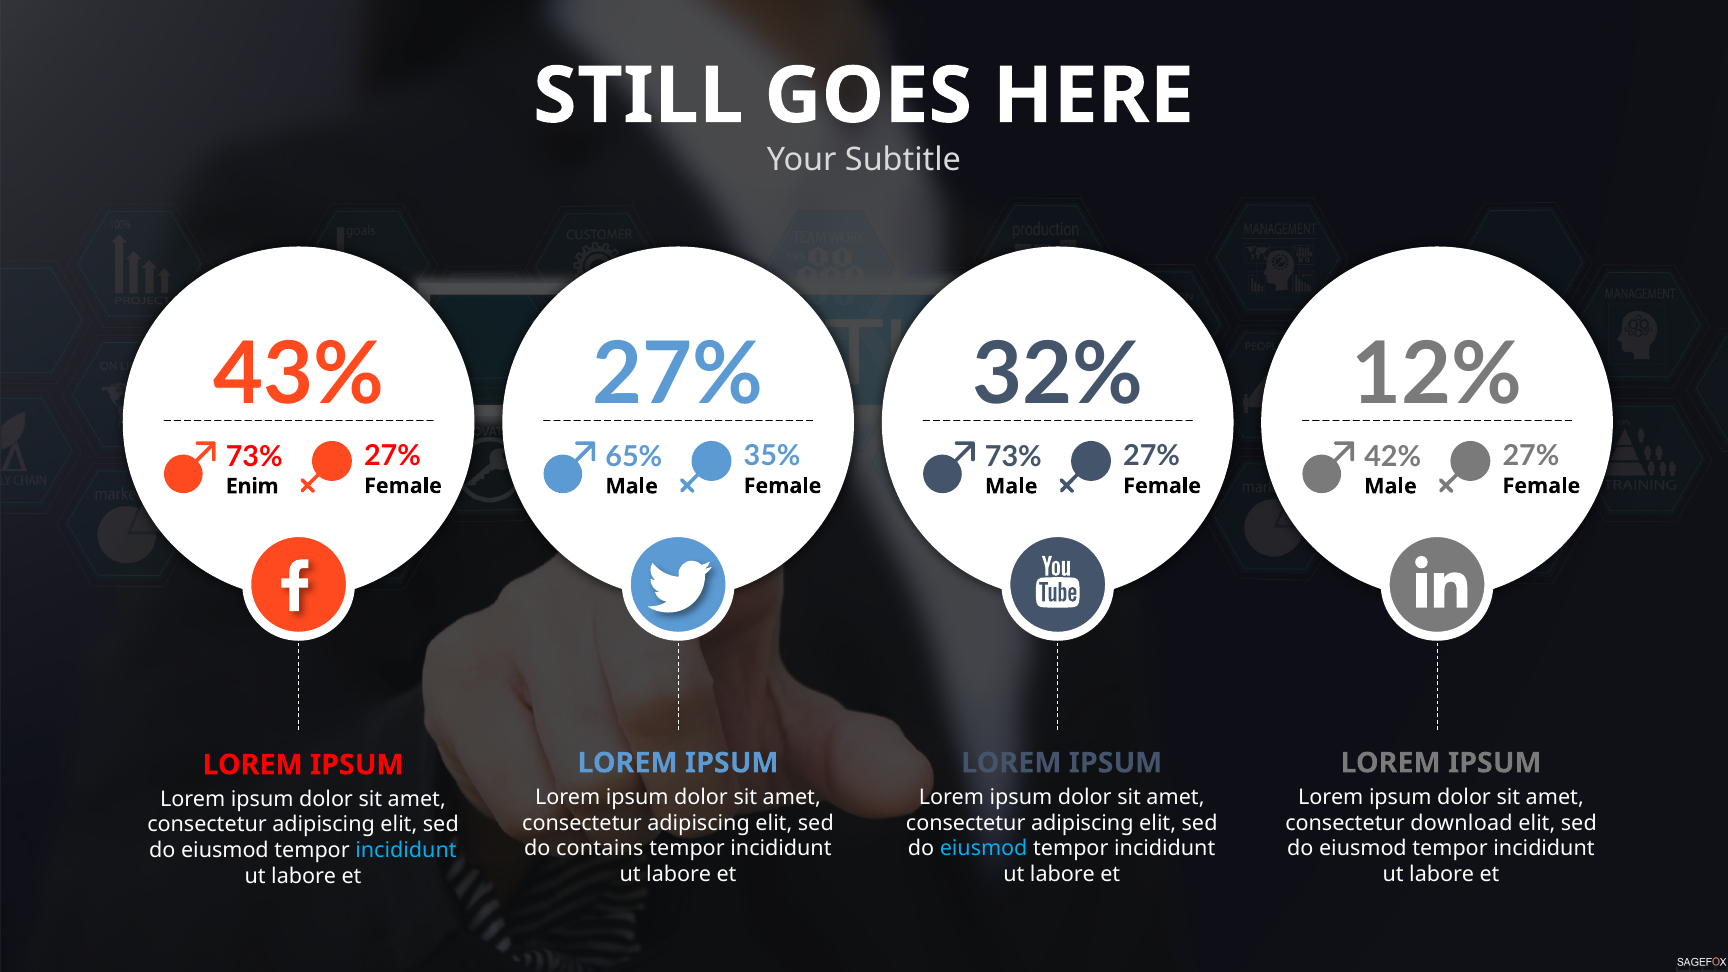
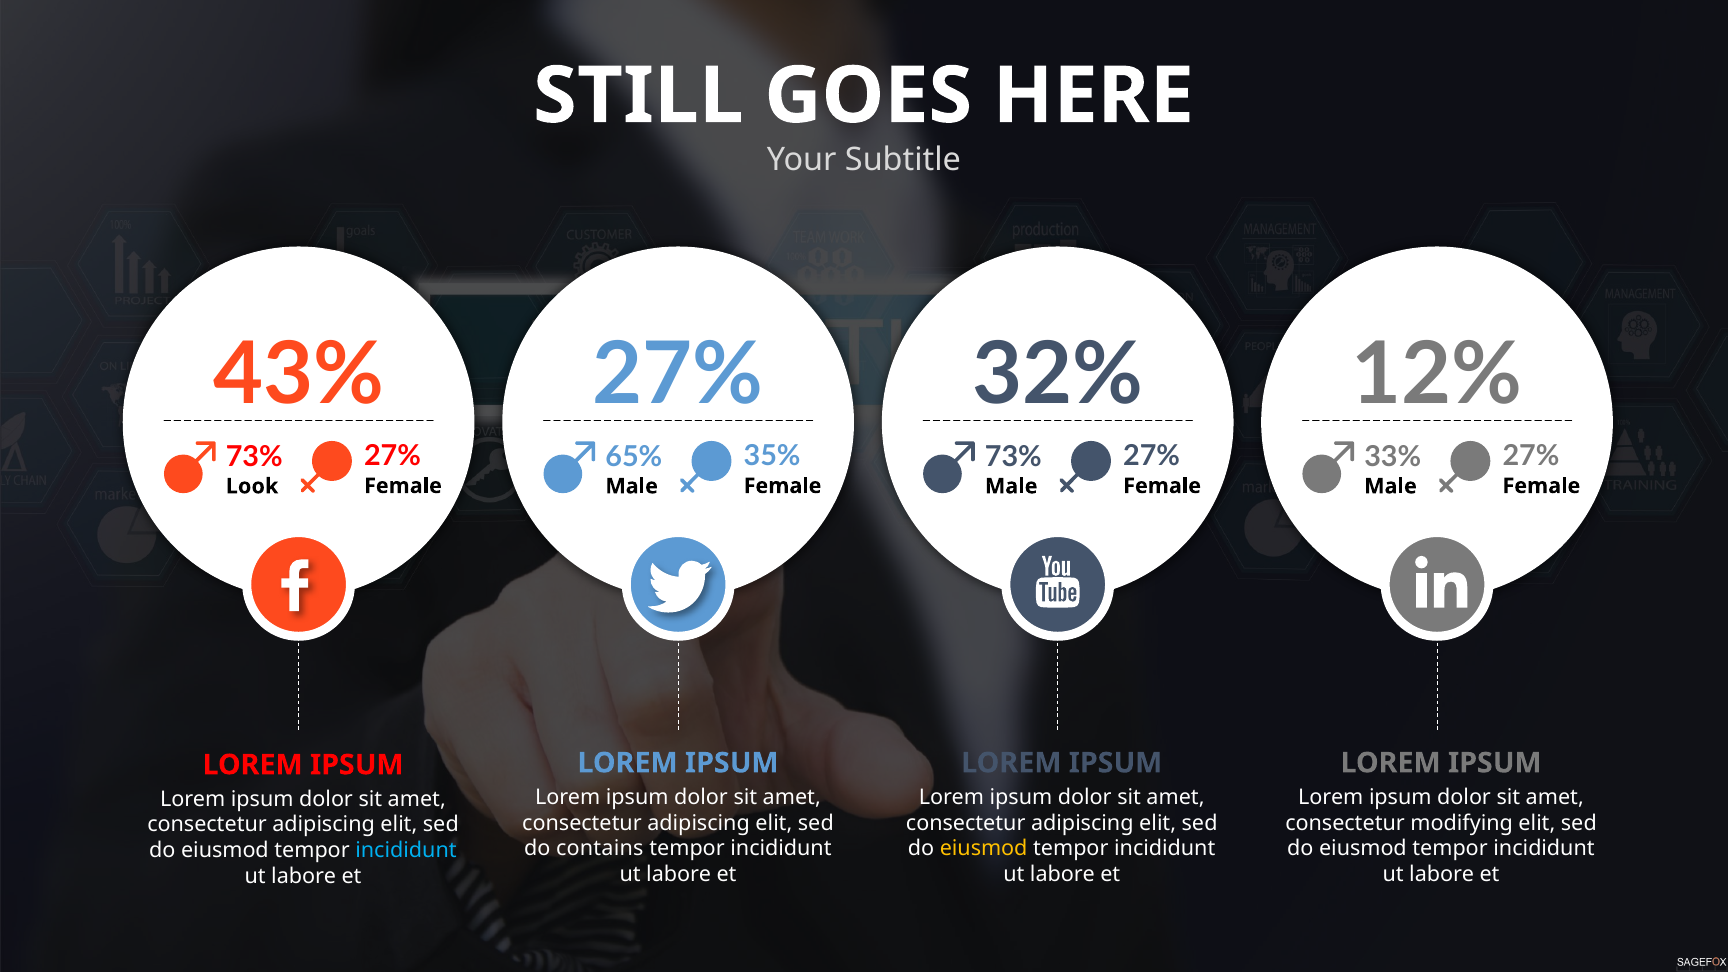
42%: 42% -> 33%
Enim: Enim -> Look
download: download -> modifying
eiusmod at (984, 849) colour: light blue -> yellow
